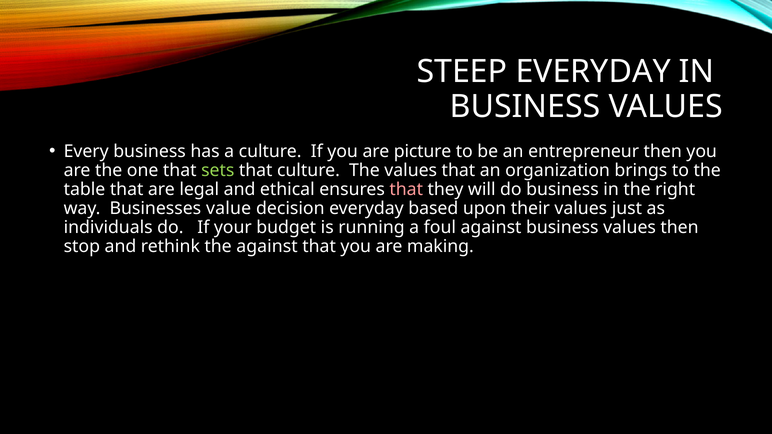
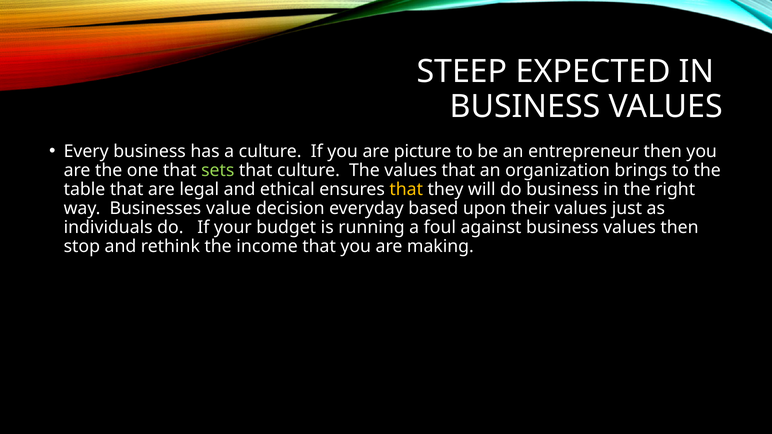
STEEP EVERYDAY: EVERYDAY -> EXPECTED
that at (406, 189) colour: pink -> yellow
the against: against -> income
